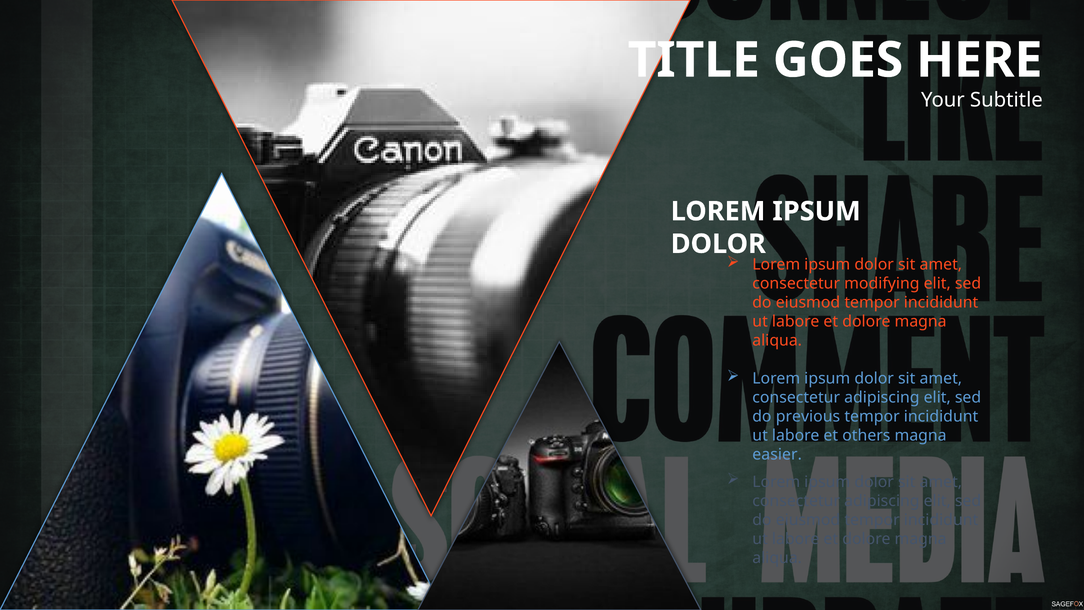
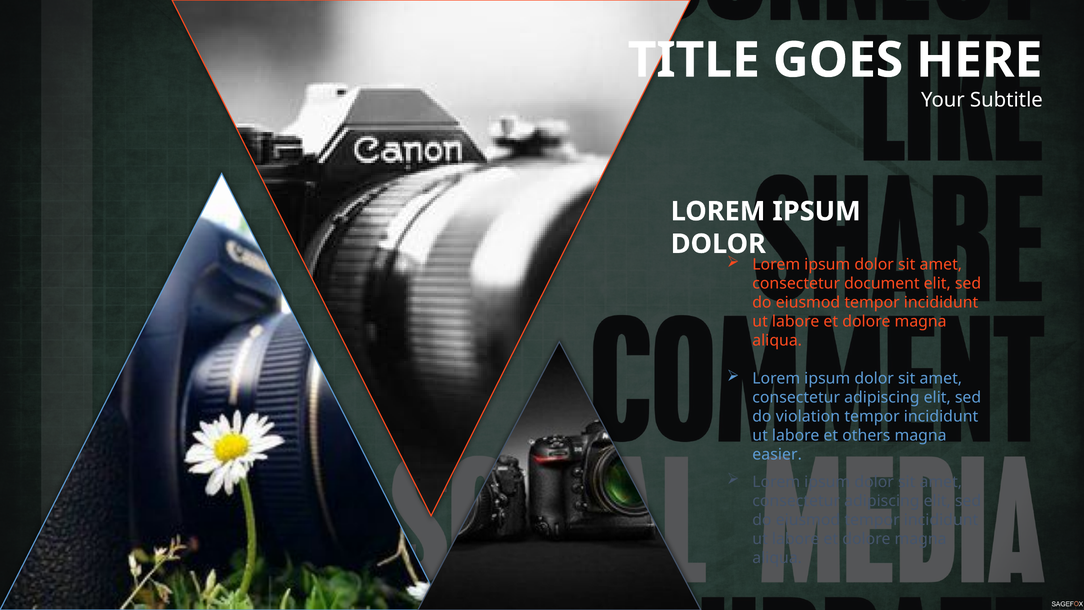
modifying: modifying -> document
previous: previous -> violation
